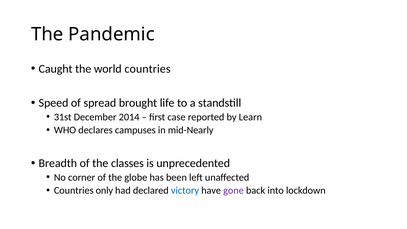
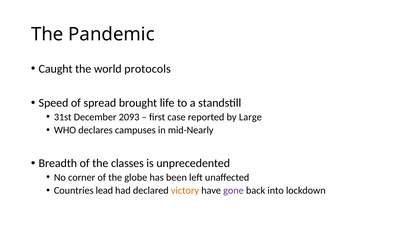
world countries: countries -> protocols
2014: 2014 -> 2093
Learn: Learn -> Large
only: only -> lead
victory colour: blue -> orange
